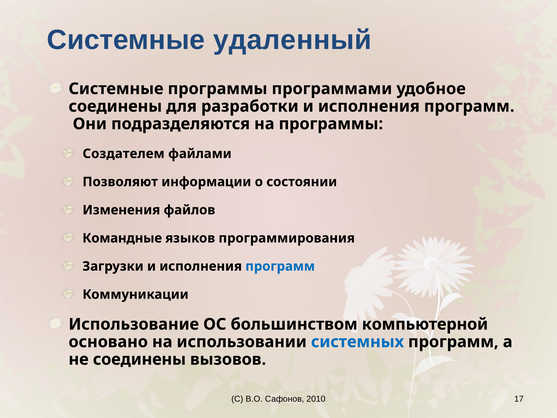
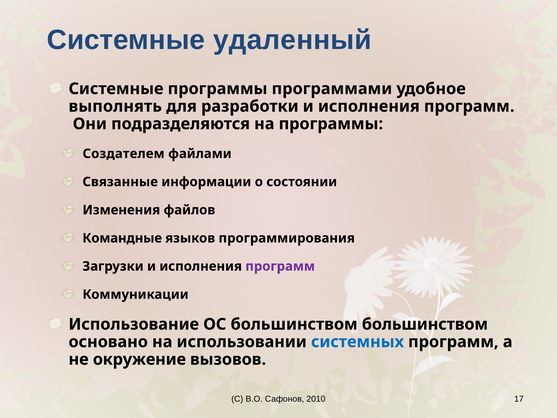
соединены at (115, 106): соединены -> выполнять
Позволяют: Позволяют -> Связанные
программ at (280, 266) colour: blue -> purple
большинством компьютерной: компьютерной -> большинством
не соединены: соединены -> окружение
